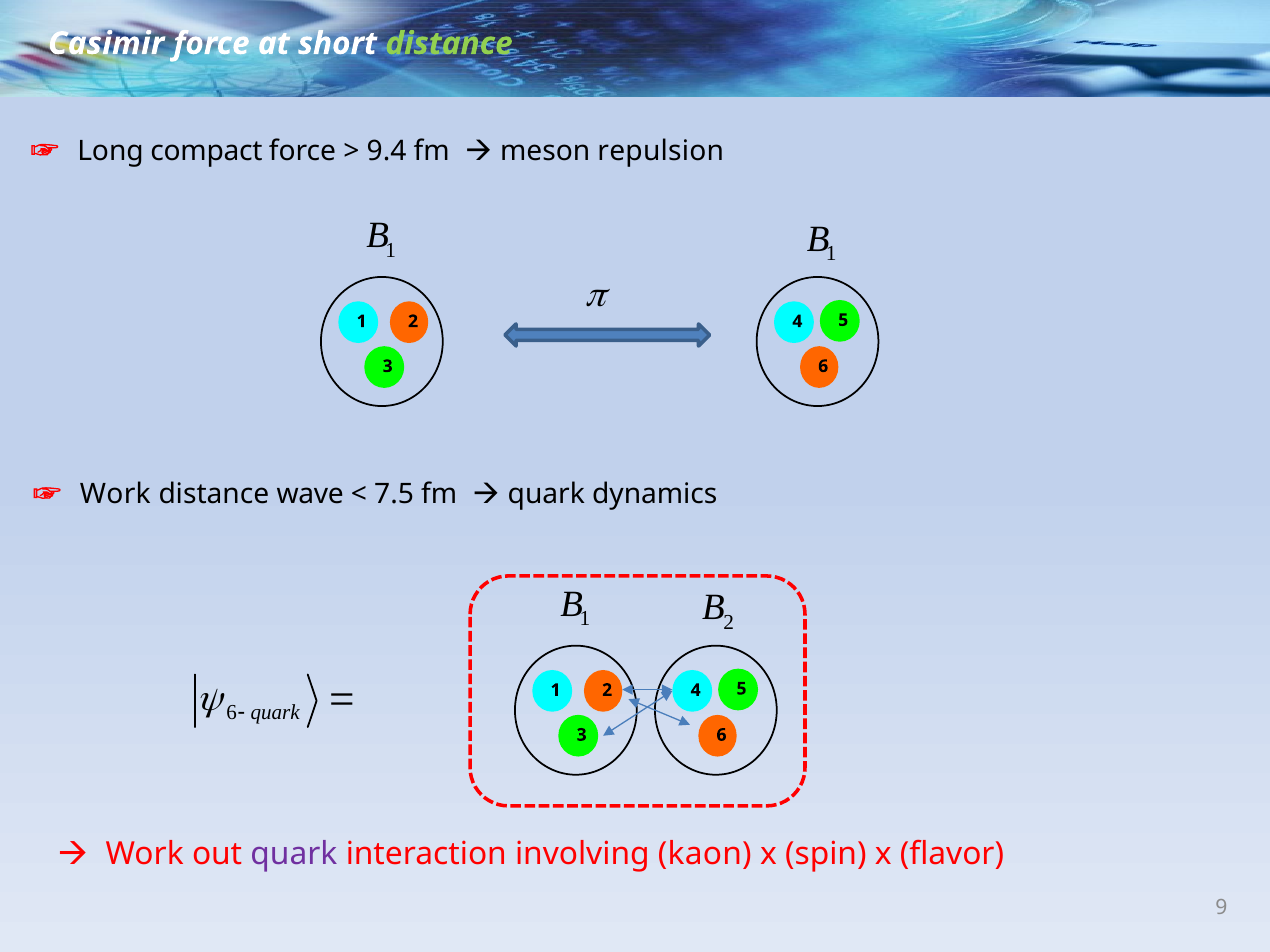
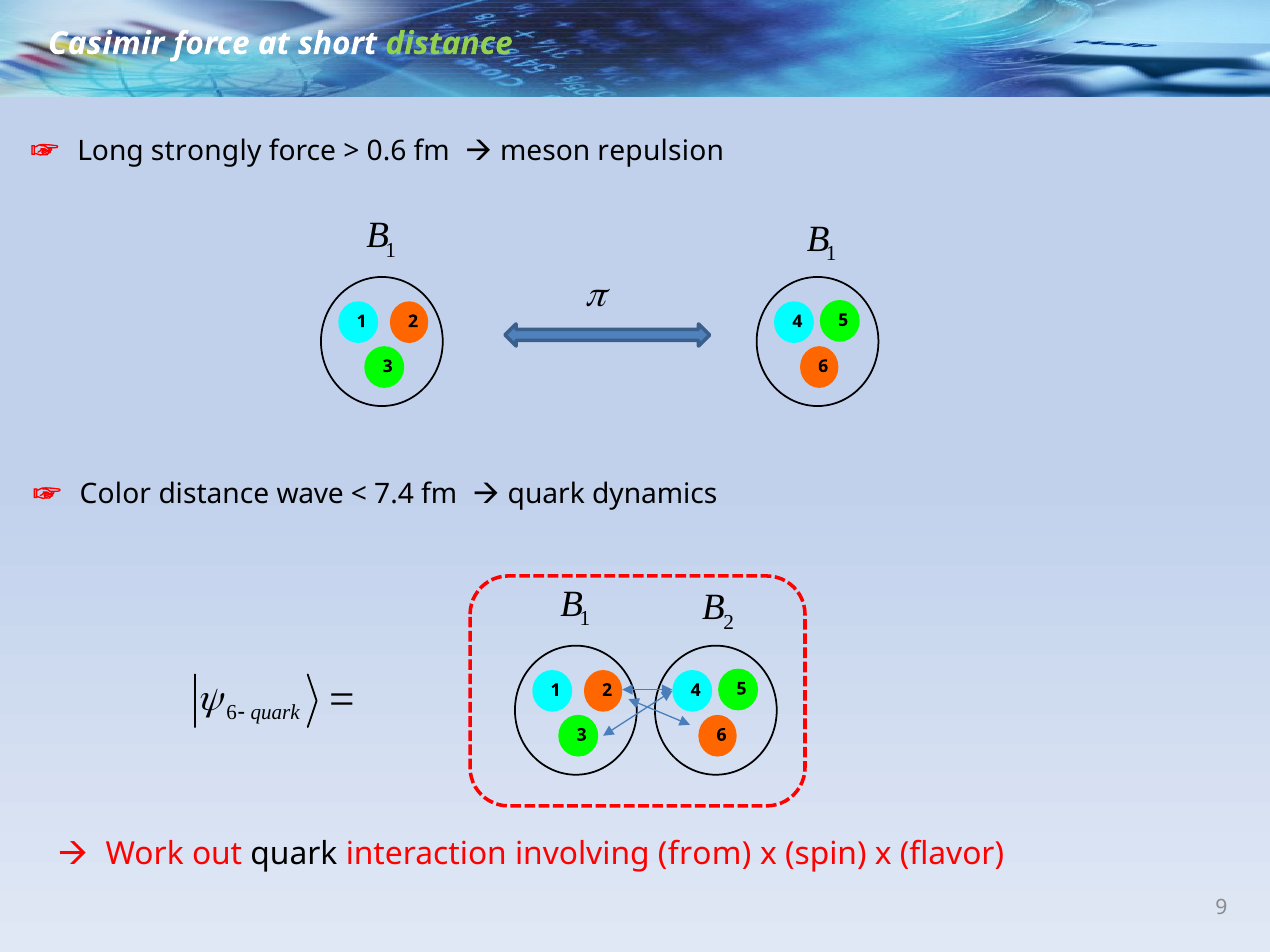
compact: compact -> strongly
9.4: 9.4 -> 0.6
Work at (115, 495): Work -> Color
7.5: 7.5 -> 7.4
quark at (294, 854) colour: purple -> black
kaon: kaon -> from
